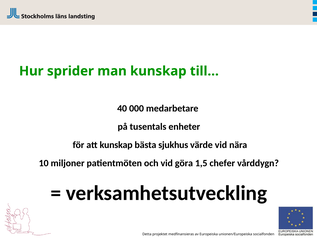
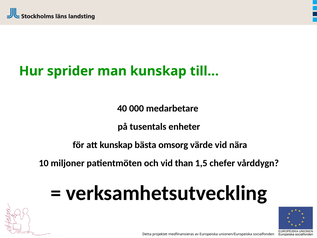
sjukhus: sjukhus -> omsorg
göra: göra -> than
